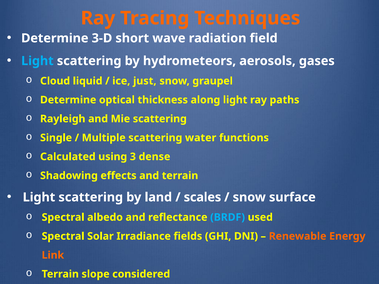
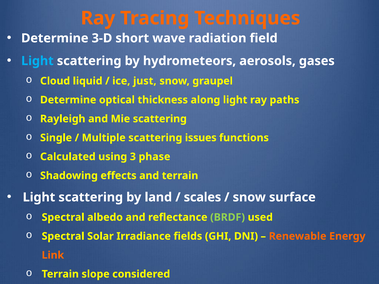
water: water -> issues
dense: dense -> phase
BRDF colour: light blue -> light green
